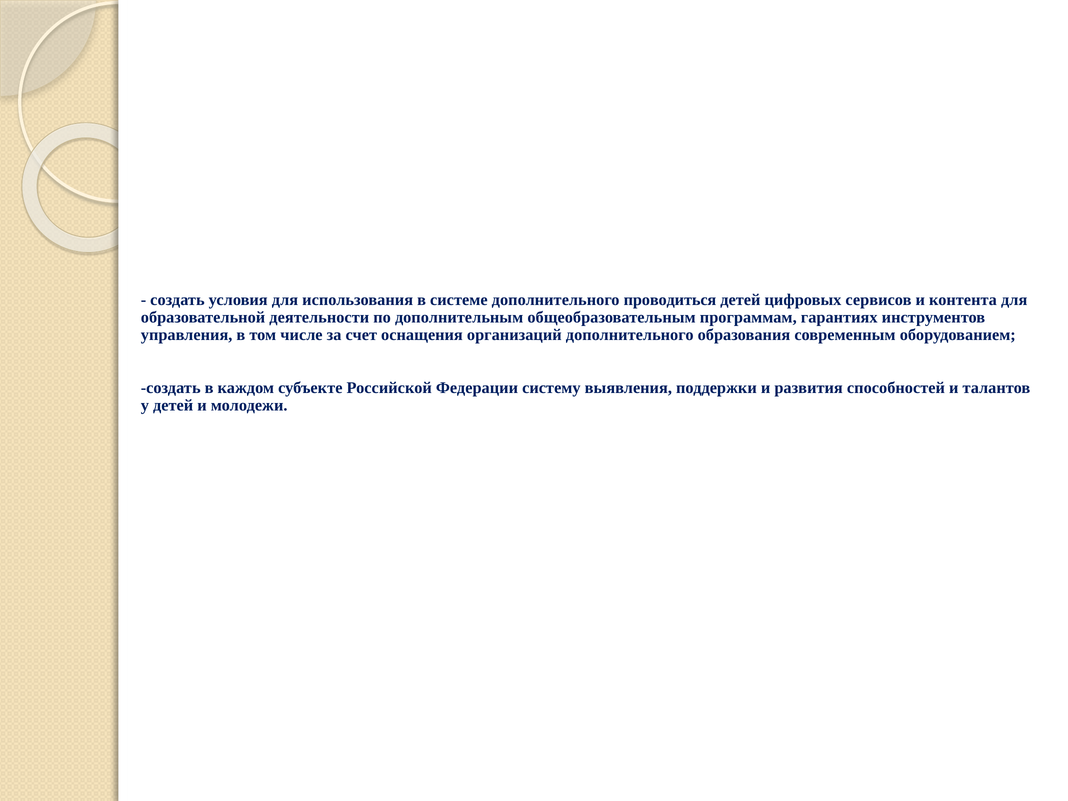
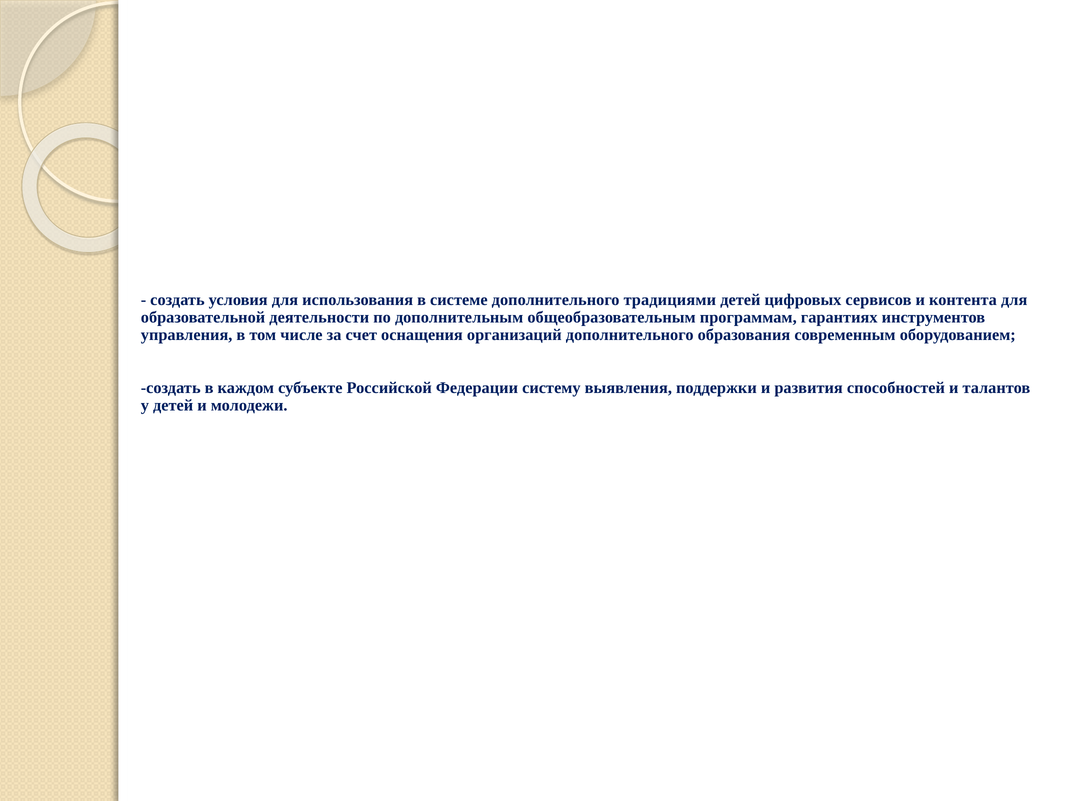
проводиться: проводиться -> традициями
